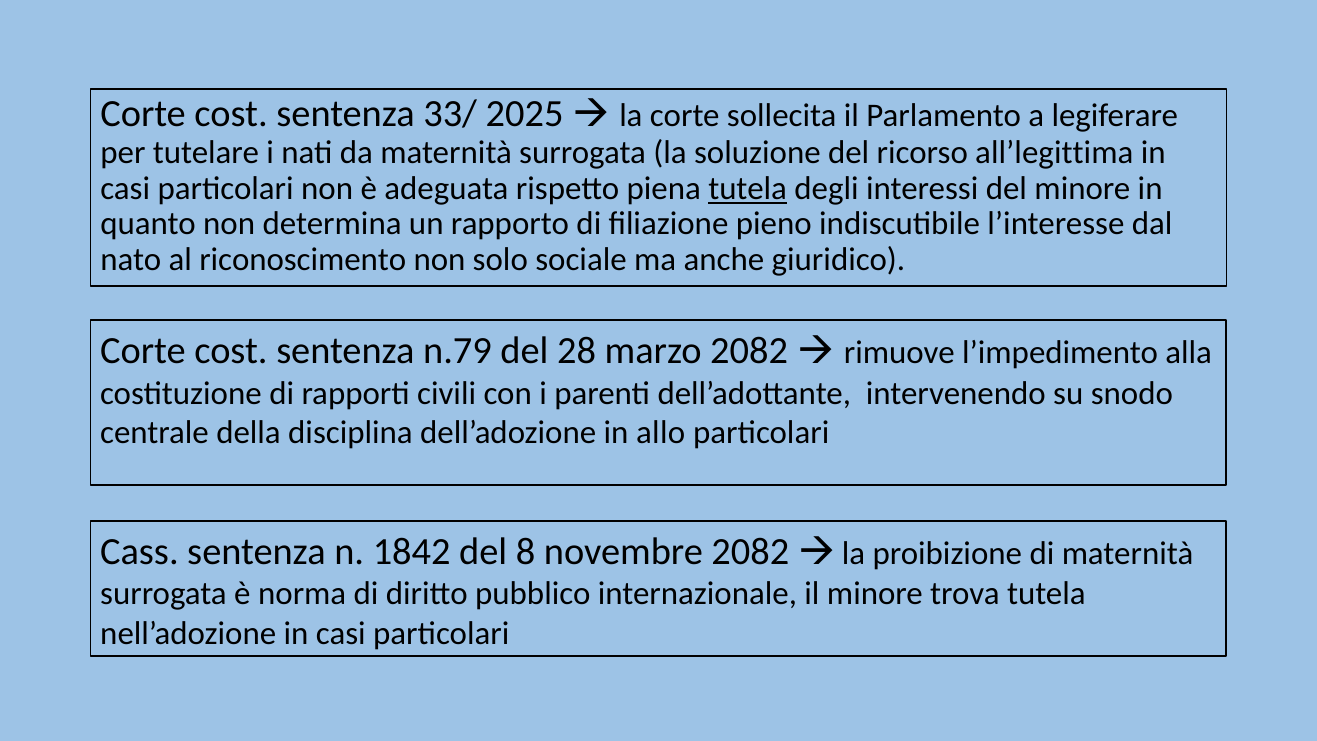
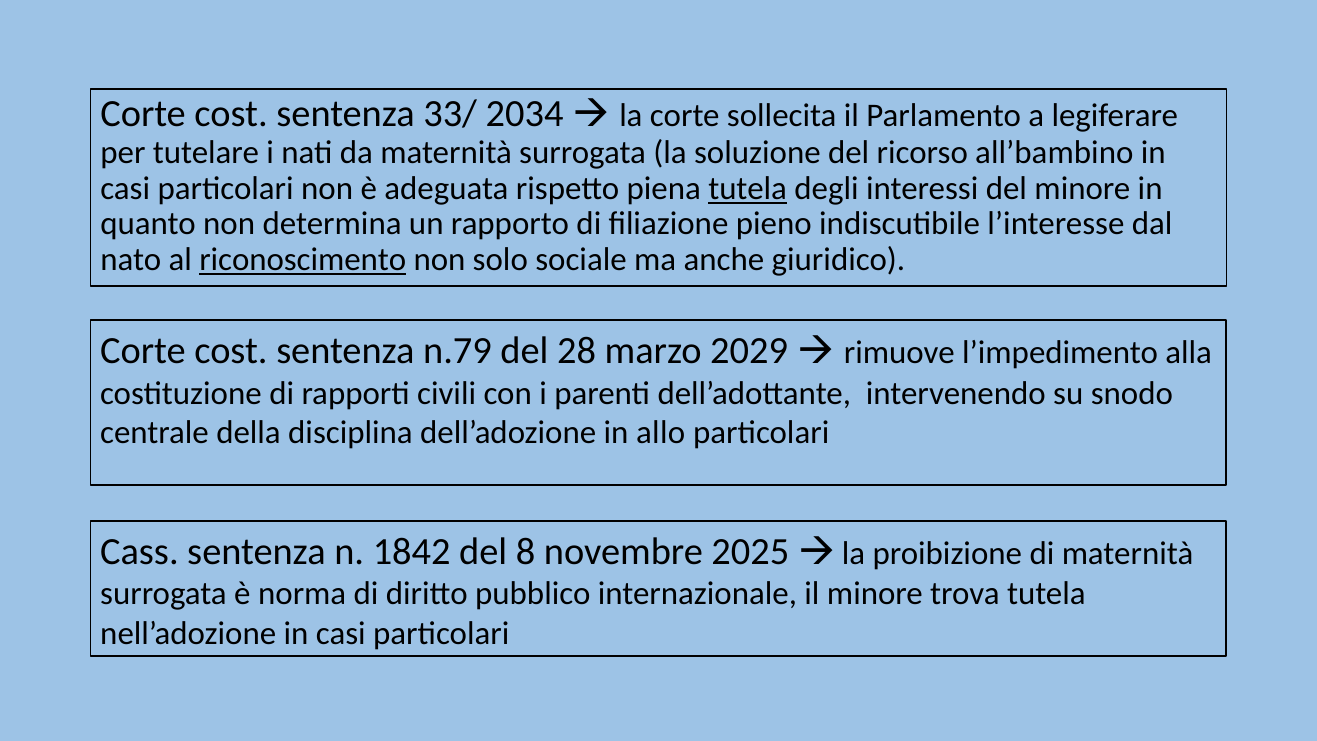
2025: 2025 -> 2034
all’legittima: all’legittima -> all’bambino
riconoscimento underline: none -> present
marzo 2082: 2082 -> 2029
novembre 2082: 2082 -> 2025
